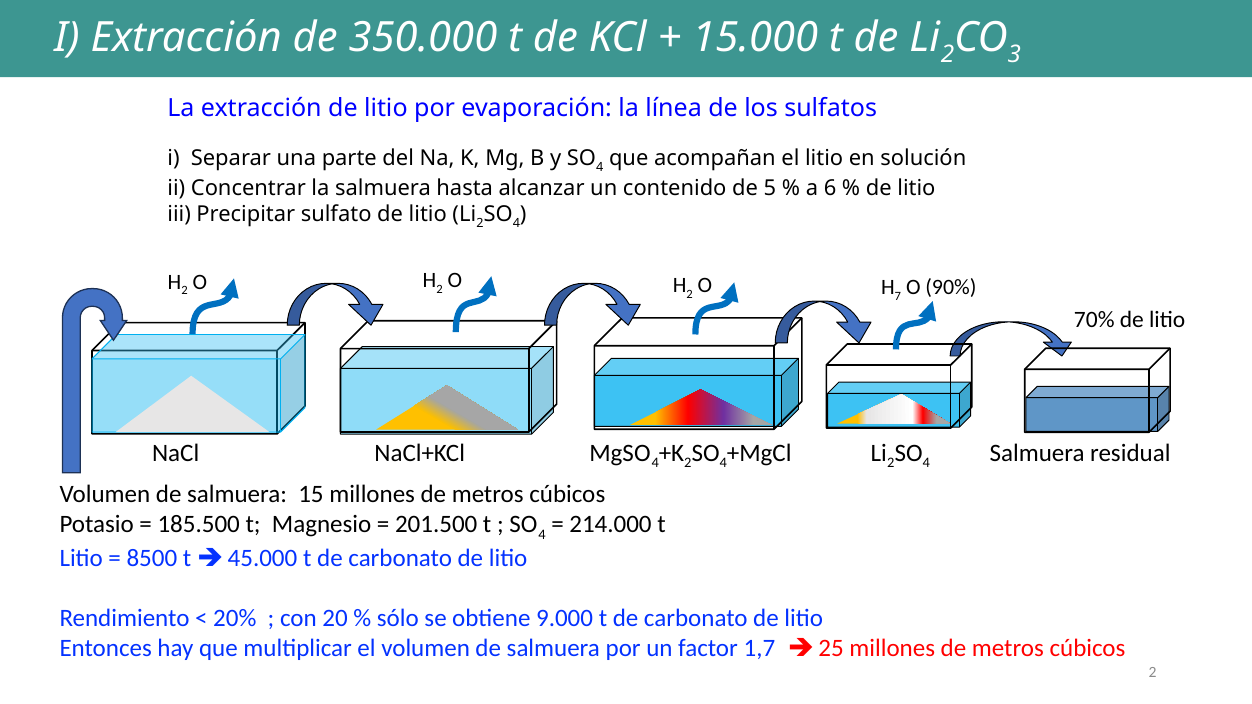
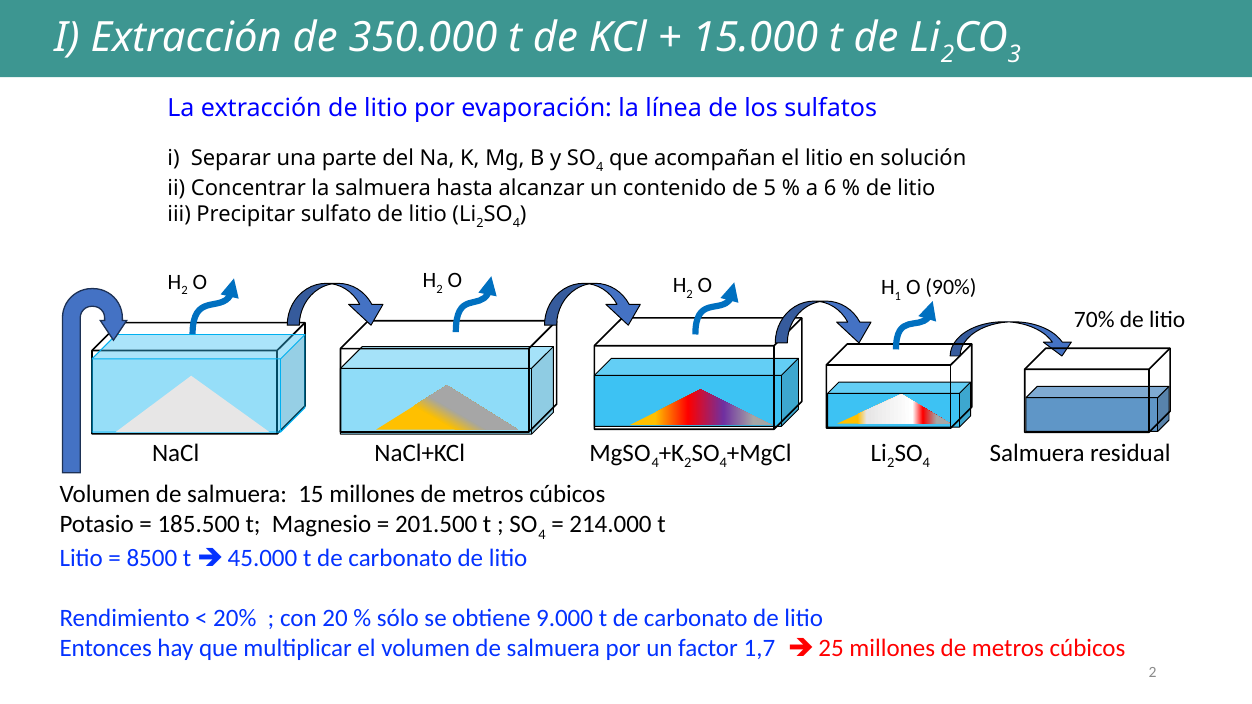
7: 7 -> 1
